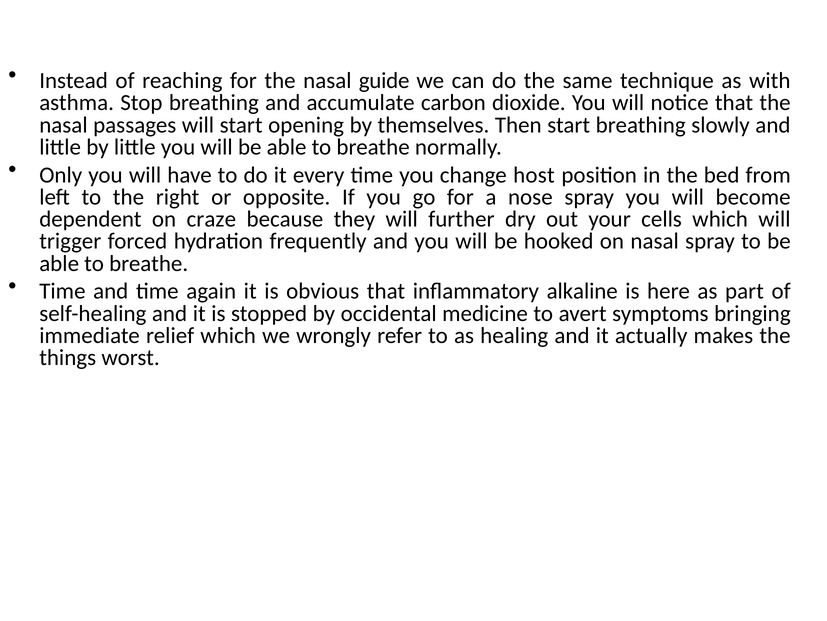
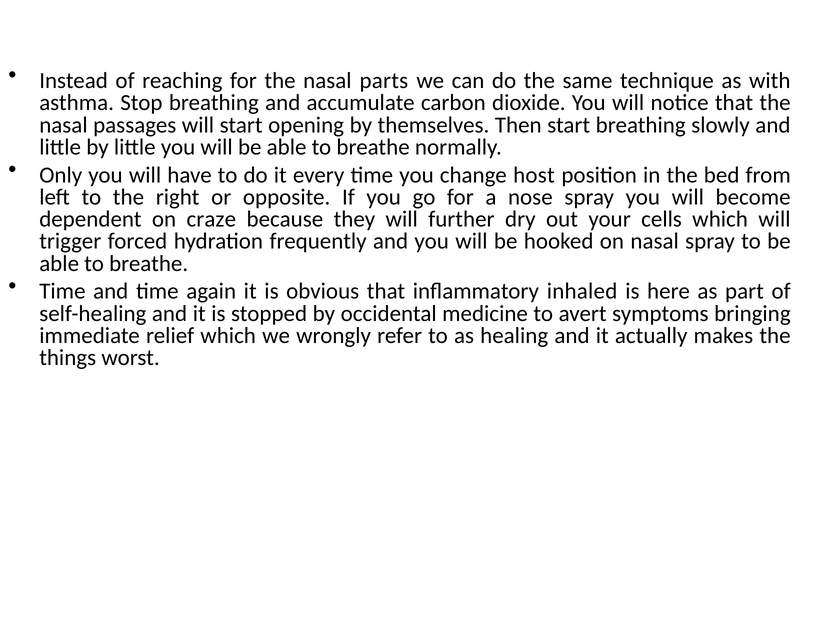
guide: guide -> parts
alkaline: alkaline -> inhaled
